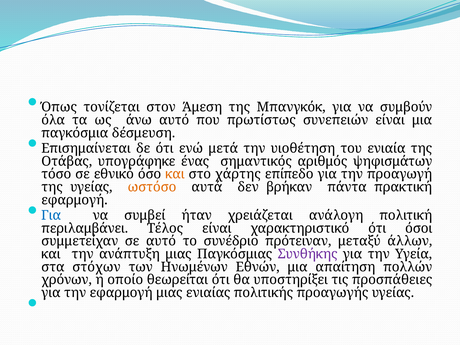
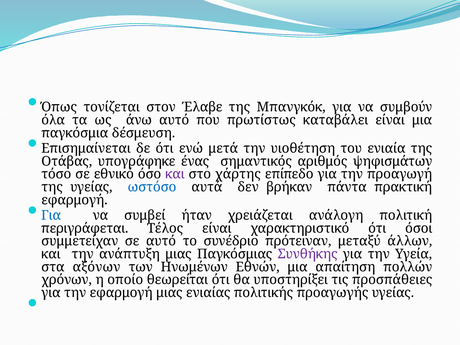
Άμεση: Άμεση -> Έλαβε
συνεπειών: συνεπειών -> καταβάλει
και at (175, 174) colour: orange -> purple
ωστόσο colour: orange -> blue
περιλαμβάνει: περιλαμβάνει -> περιγράφεται
στόχων: στόχων -> αξόνων
